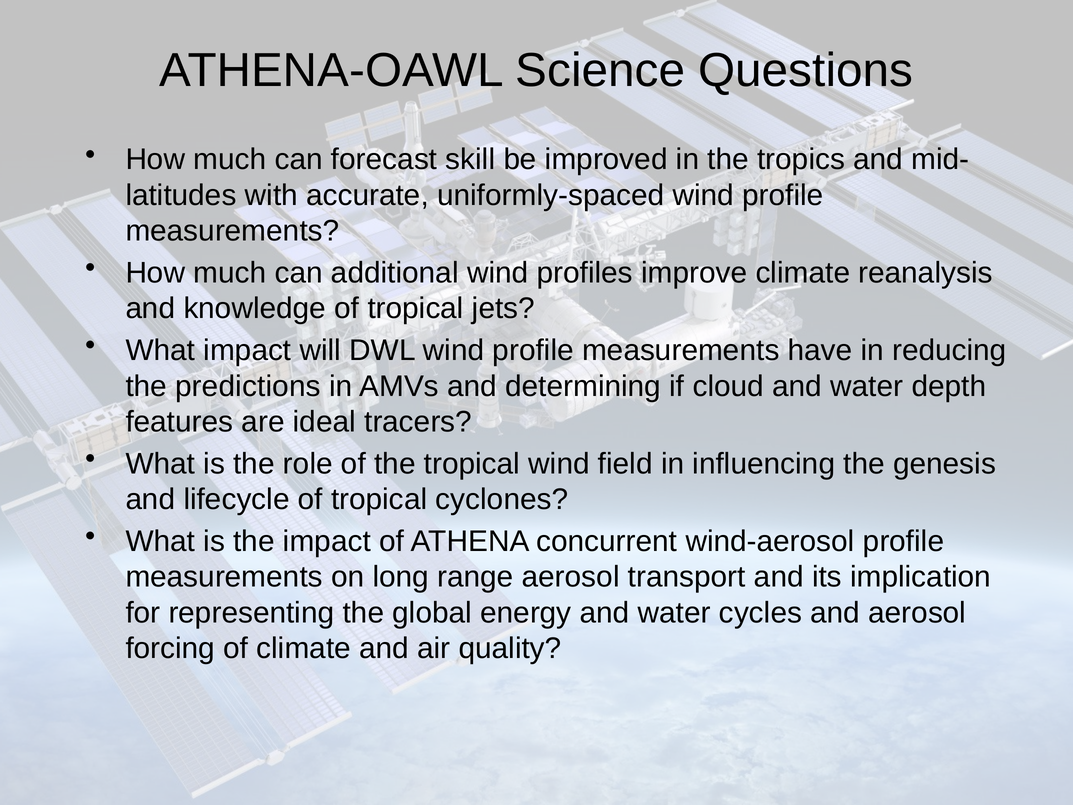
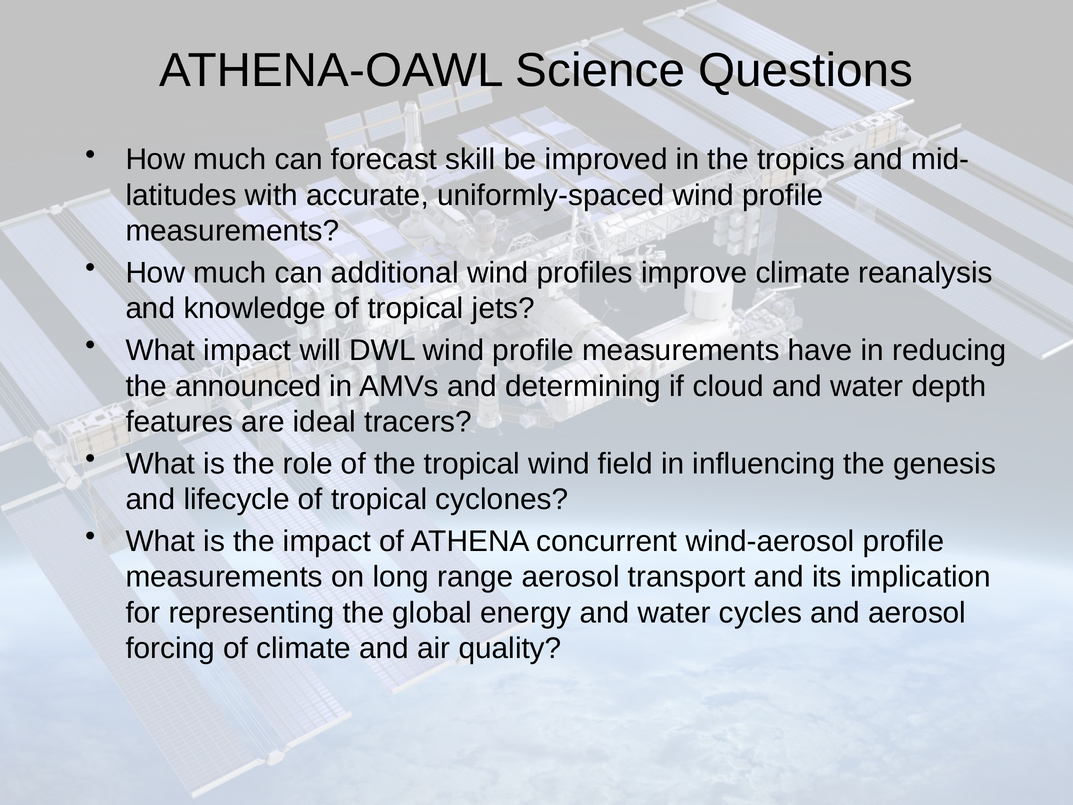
predictions: predictions -> announced
